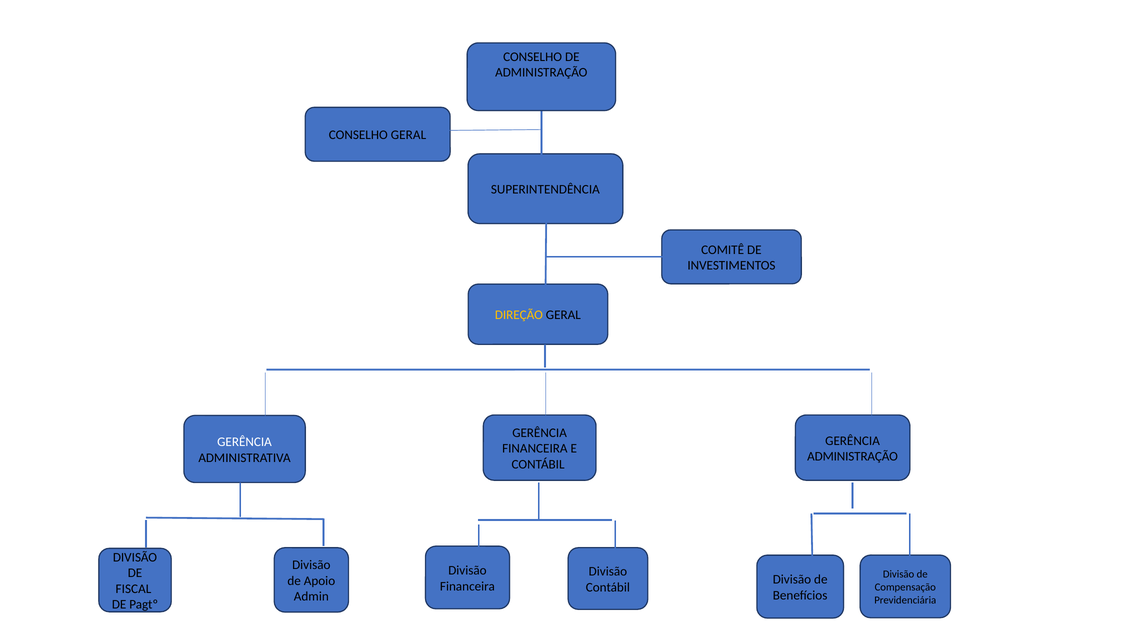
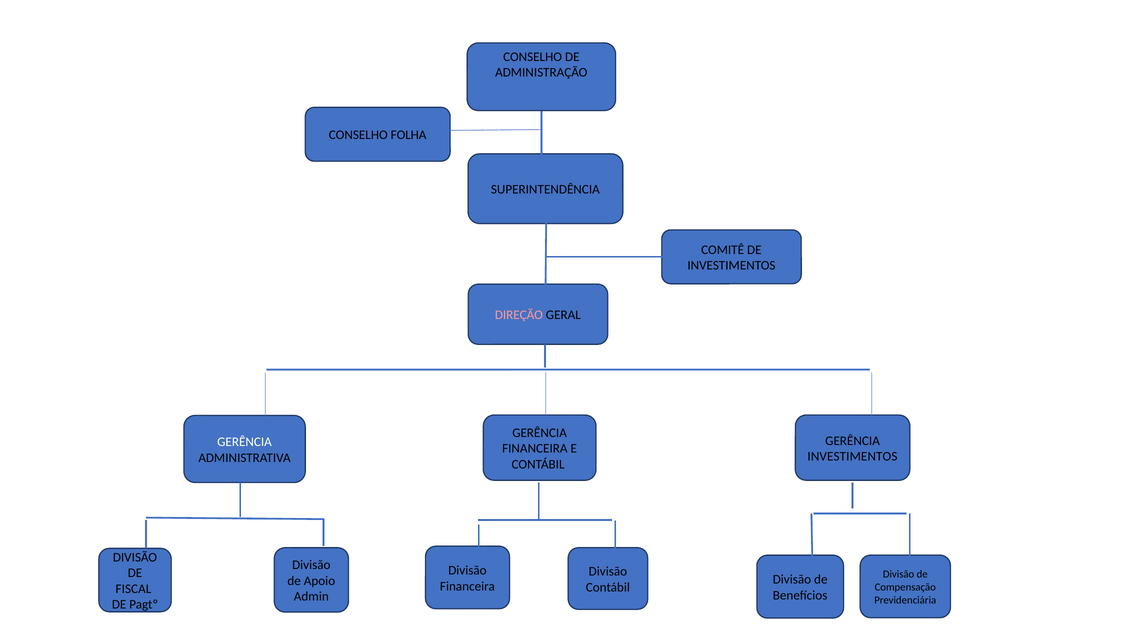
CONSELHO GERAL: GERAL -> FOLHA
DIREÇÃO colour: yellow -> pink
ADMINISTRAÇÃO at (853, 456): ADMINISTRAÇÃO -> INVESTIMENTOS
